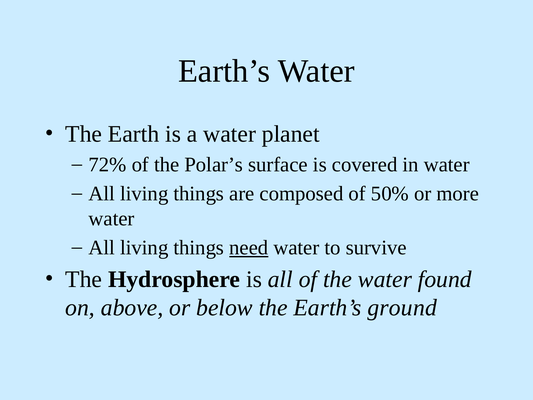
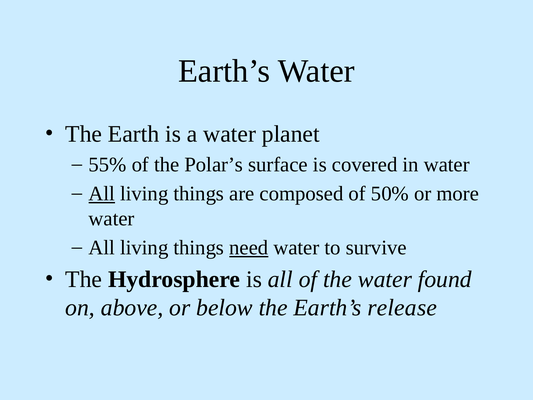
72%: 72% -> 55%
All at (102, 194) underline: none -> present
ground: ground -> release
